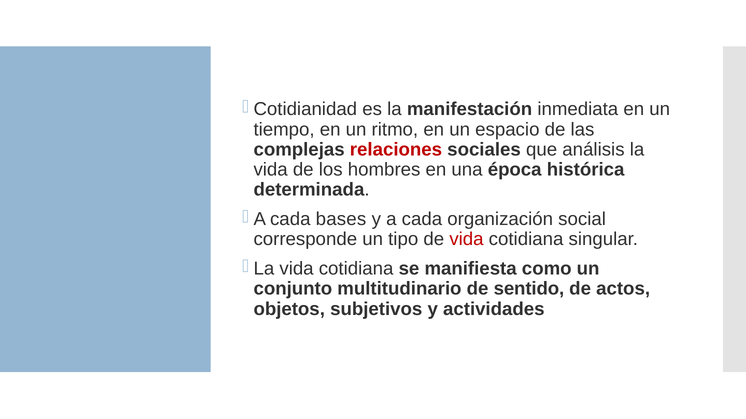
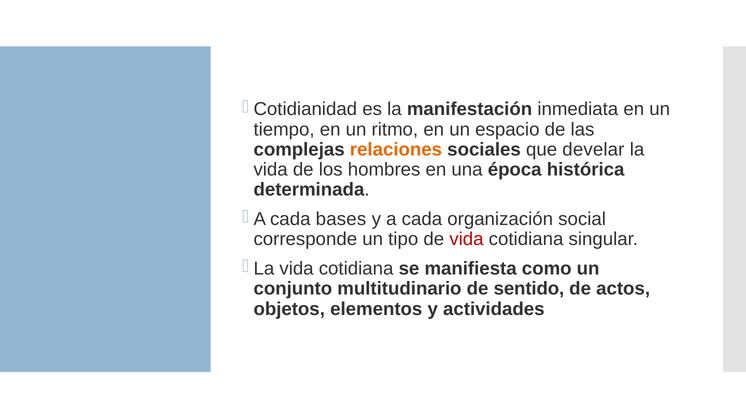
relaciones colour: red -> orange
análisis: análisis -> develar
subjetivos: subjetivos -> elementos
